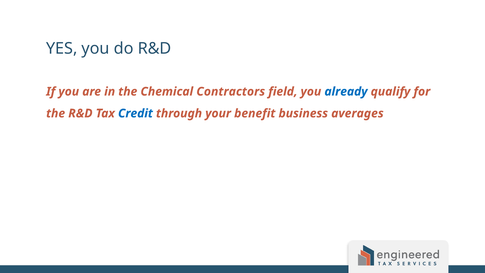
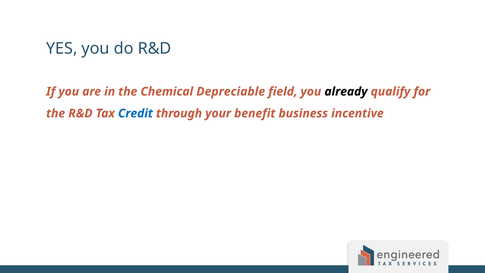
Contractors: Contractors -> Depreciable
already colour: blue -> black
averages: averages -> incentive
